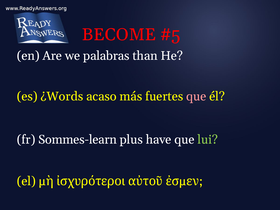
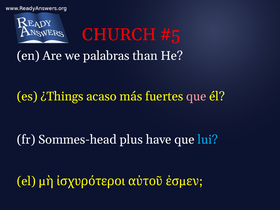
BECOME: BECOME -> CHURCH
¿Words: ¿Words -> ¿Things
Sommes-learn: Sommes-learn -> Sommes-head
lui colour: light green -> light blue
